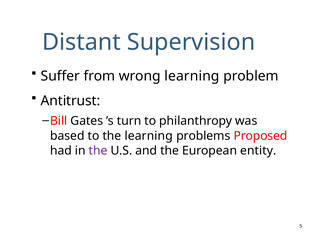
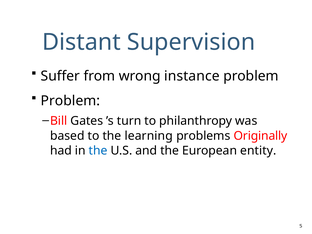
wrong learning: learning -> instance
Antitrust at (70, 101): Antitrust -> Problem
Proposed: Proposed -> Originally
the at (98, 151) colour: purple -> blue
